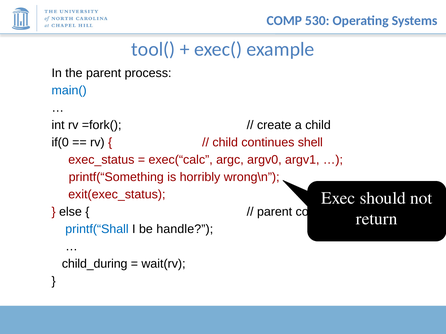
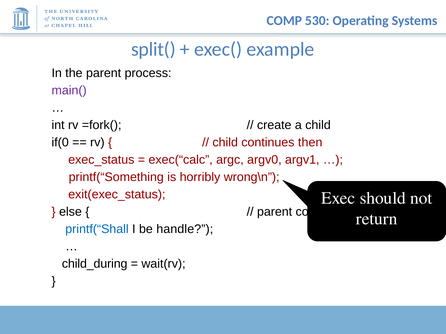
tool(: tool( -> split(
main( colour: blue -> purple
shell: shell -> then
